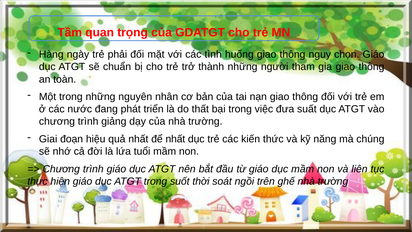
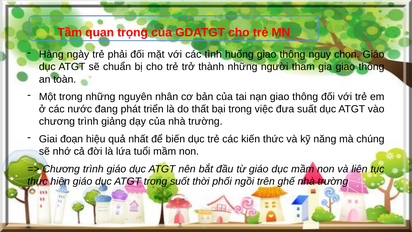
để nhất: nhất -> biến
soát: soát -> phối
